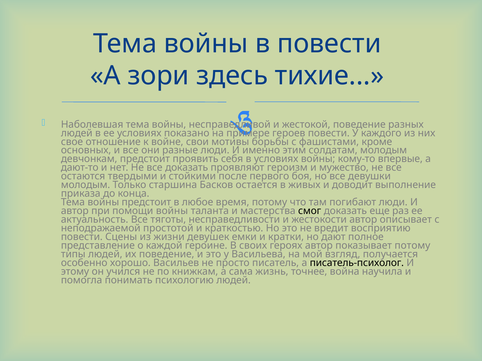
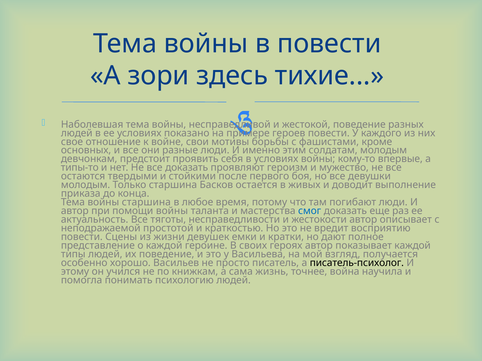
дают-то: дают-то -> типы-то
войны предстоит: предстоит -> старшина
смог colour: black -> blue
показывает потому: потому -> каждой
